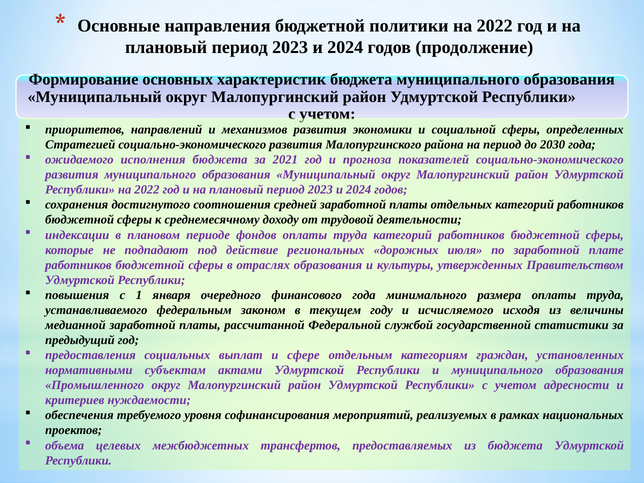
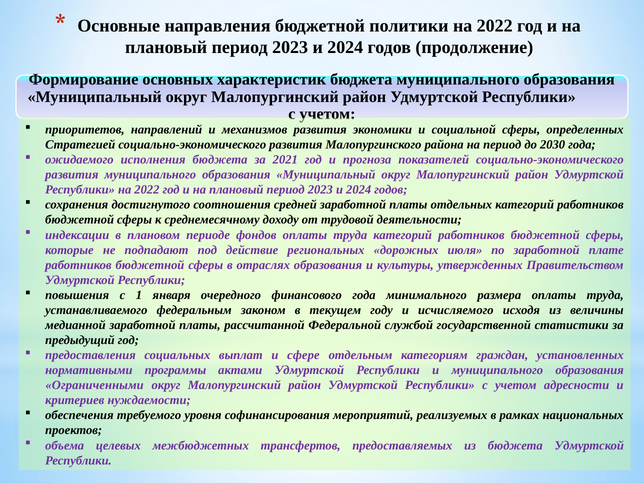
субъектам: субъектам -> программы
Промышленного: Промышленного -> Ограниченными
